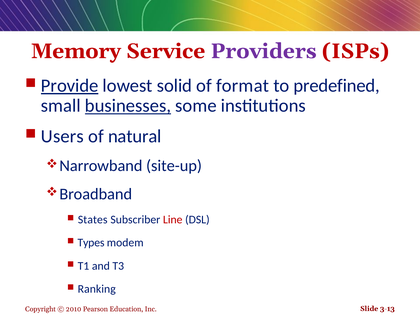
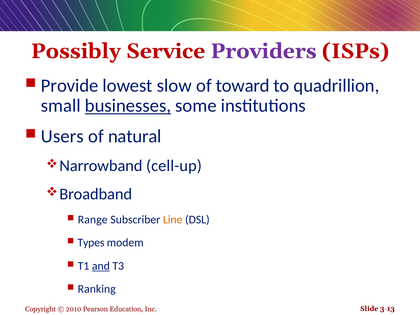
Memory: Memory -> Possibly
Provide underline: present -> none
solid: solid -> slow
format: format -> toward
predefined: predefined -> quadrillion
site-up: site-up -> cell-up
States: States -> Range
Line colour: red -> orange
and underline: none -> present
